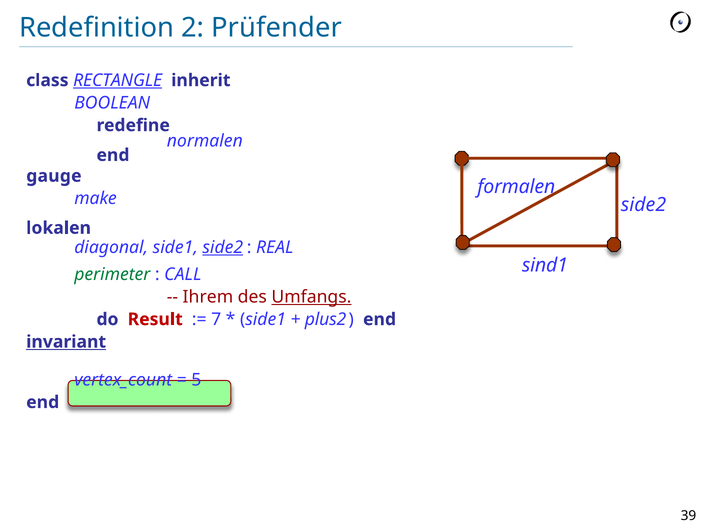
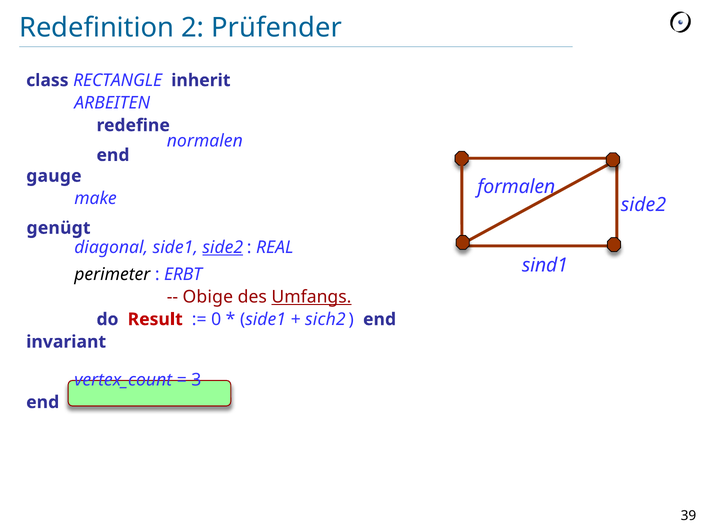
RECTANGLE underline: present -> none
BOOLEAN: BOOLEAN -> ARBEITEN
lokalen: lokalen -> genügt
perimeter colour: green -> black
CALL: CALL -> ERBT
Ihrem: Ihrem -> Obige
7: 7 -> 0
plus2: plus2 -> sich2
invariant underline: present -> none
5: 5 -> 3
